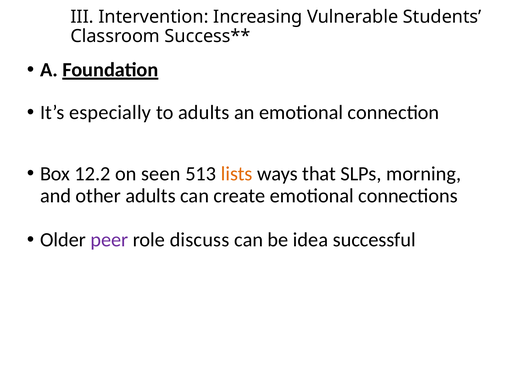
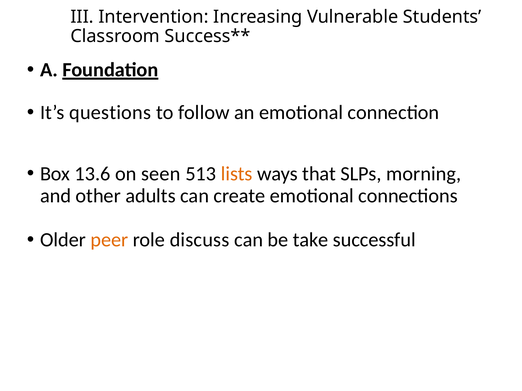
especially: especially -> questions
to adults: adults -> follow
12.2: 12.2 -> 13.6
peer colour: purple -> orange
idea: idea -> take
